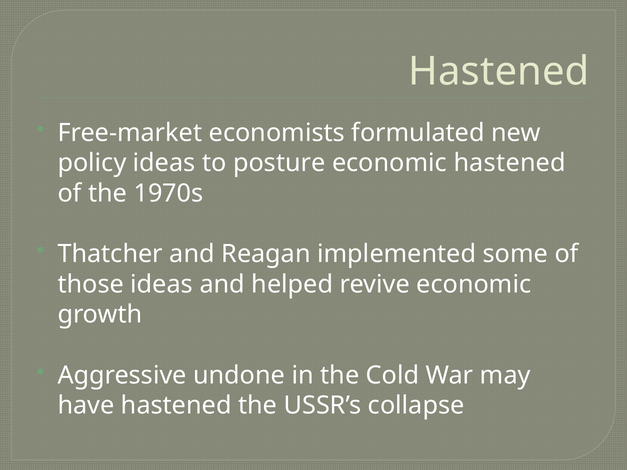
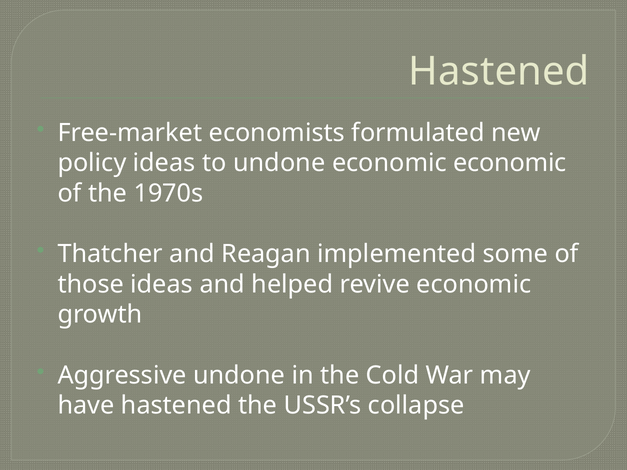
to posture: posture -> undone
economic hastened: hastened -> economic
